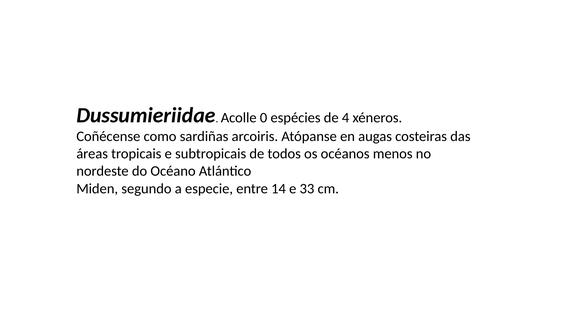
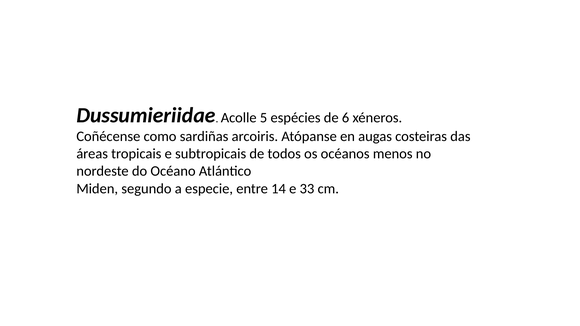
0: 0 -> 5
4: 4 -> 6
